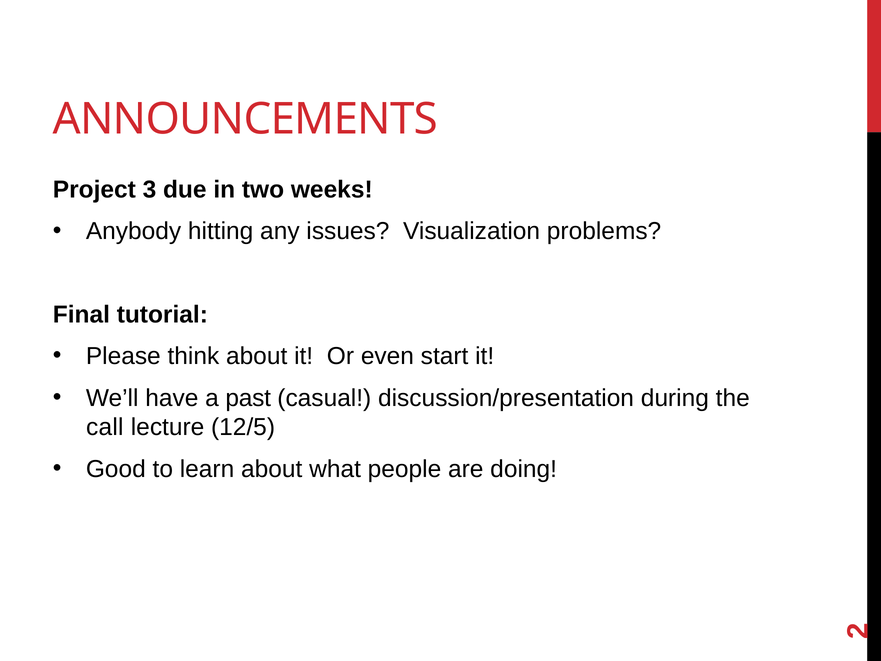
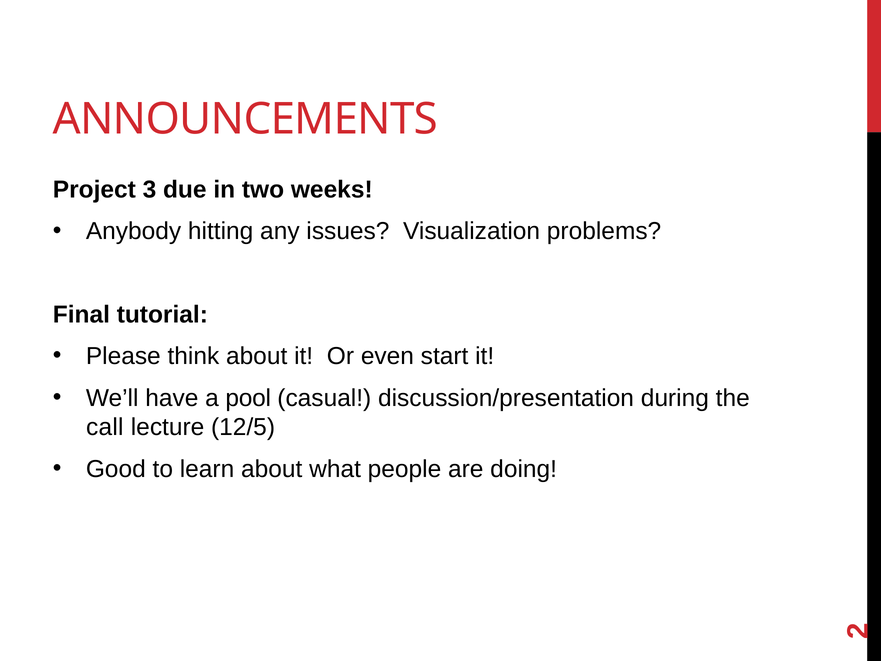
past: past -> pool
